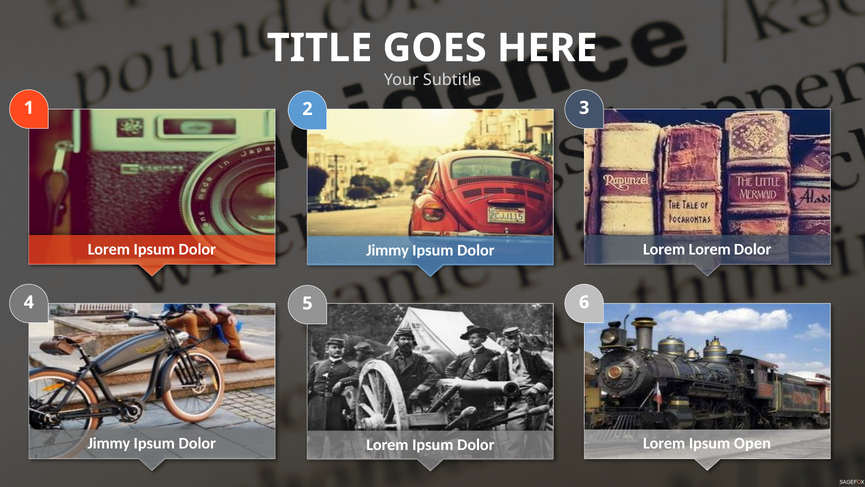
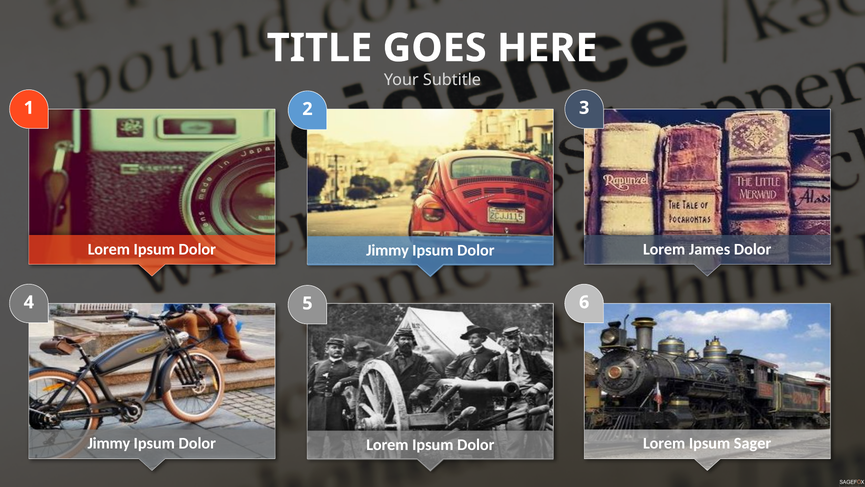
Lorem Lorem: Lorem -> James
Open: Open -> Sager
